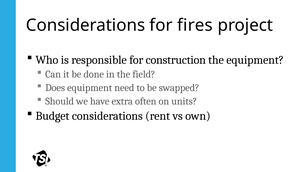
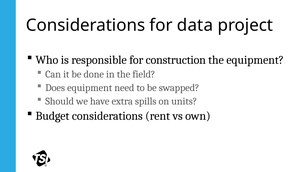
fires: fires -> data
often: often -> spills
